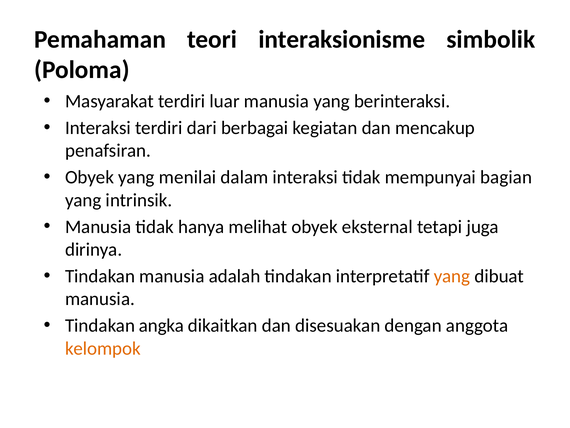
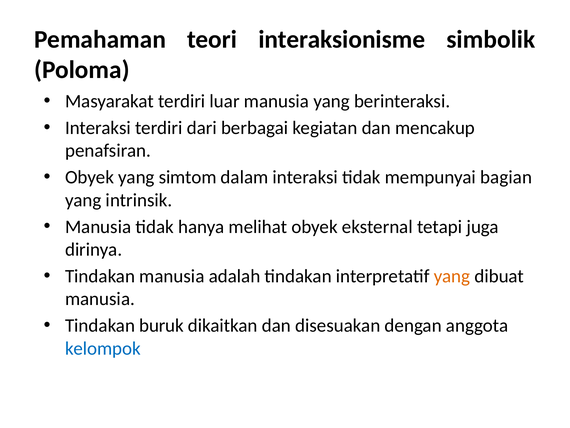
menilai: menilai -> simtom
angka: angka -> buruk
kelompok colour: orange -> blue
